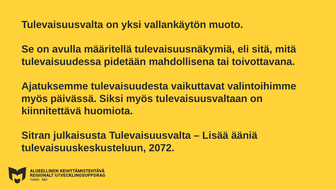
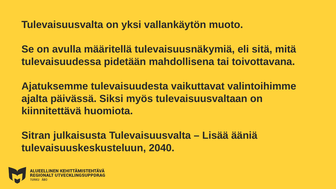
myös at (35, 99): myös -> ajalta
2072: 2072 -> 2040
